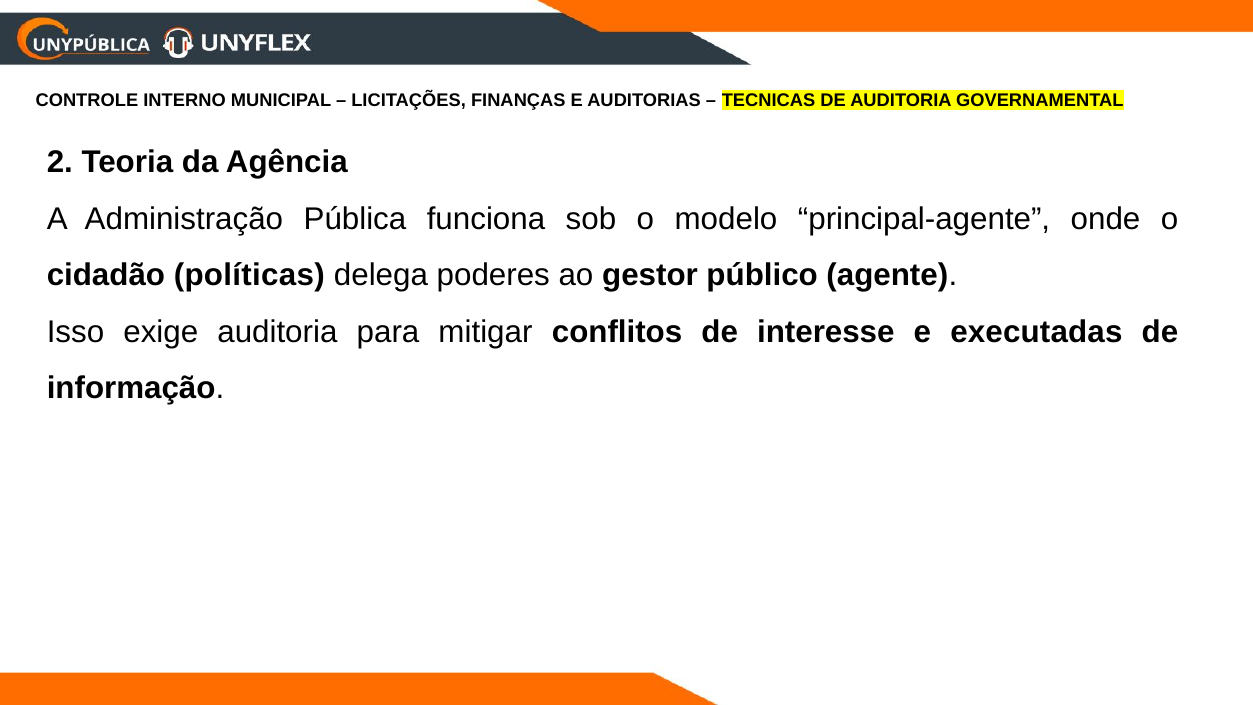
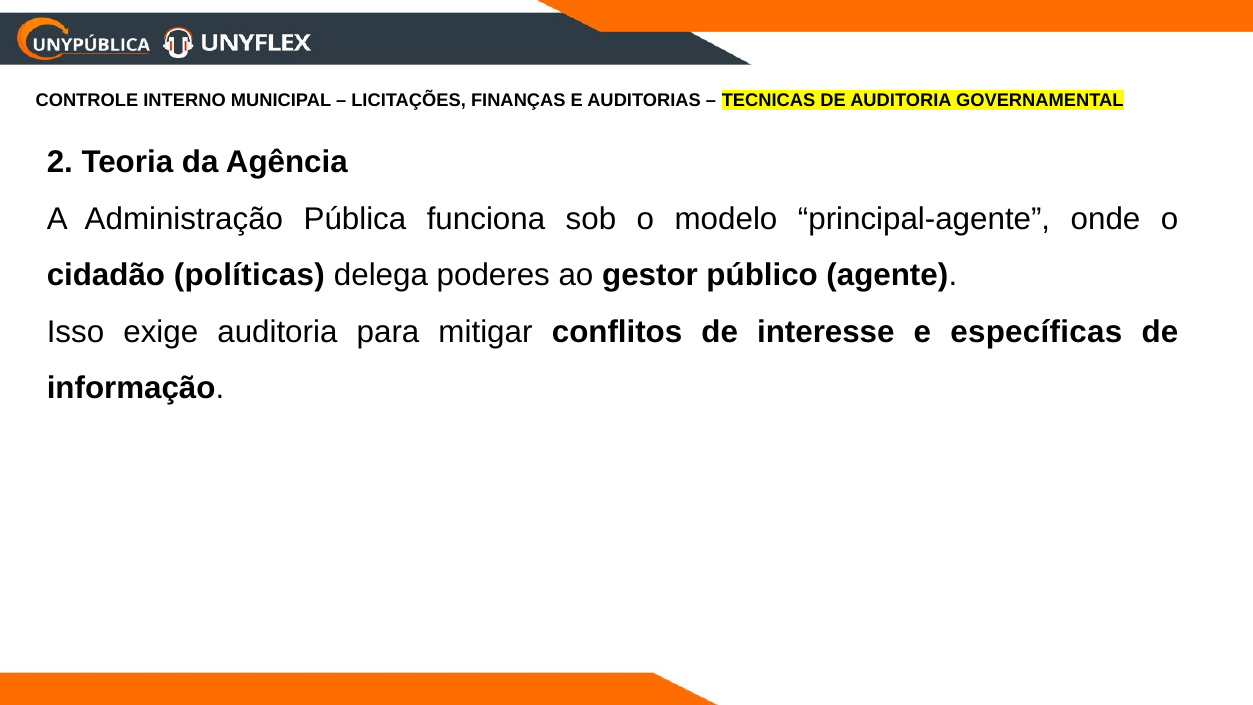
executadas: executadas -> específicas
